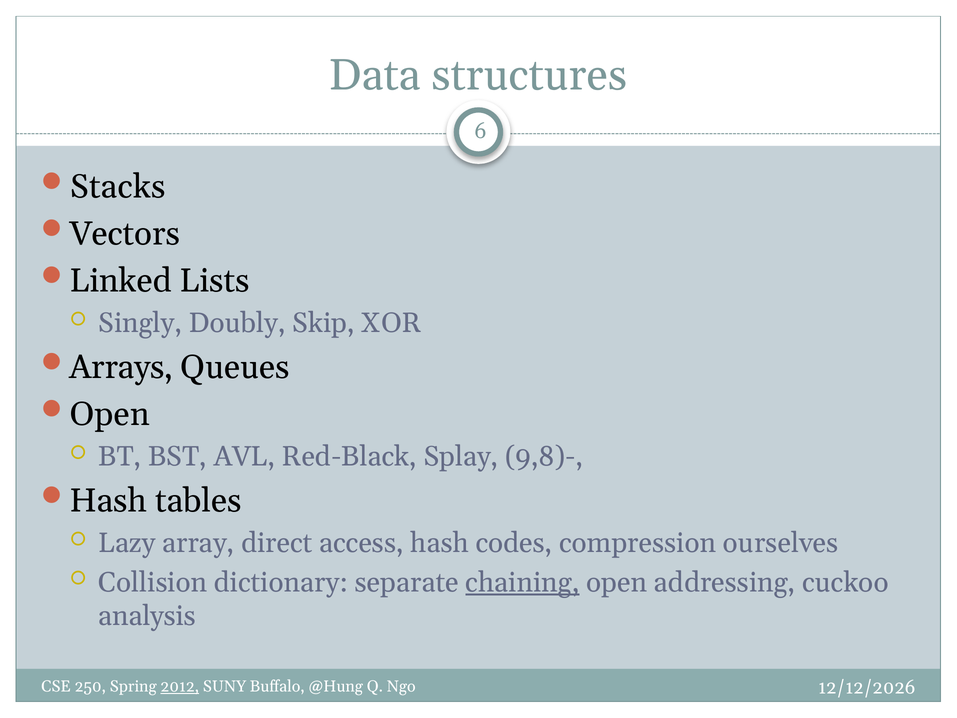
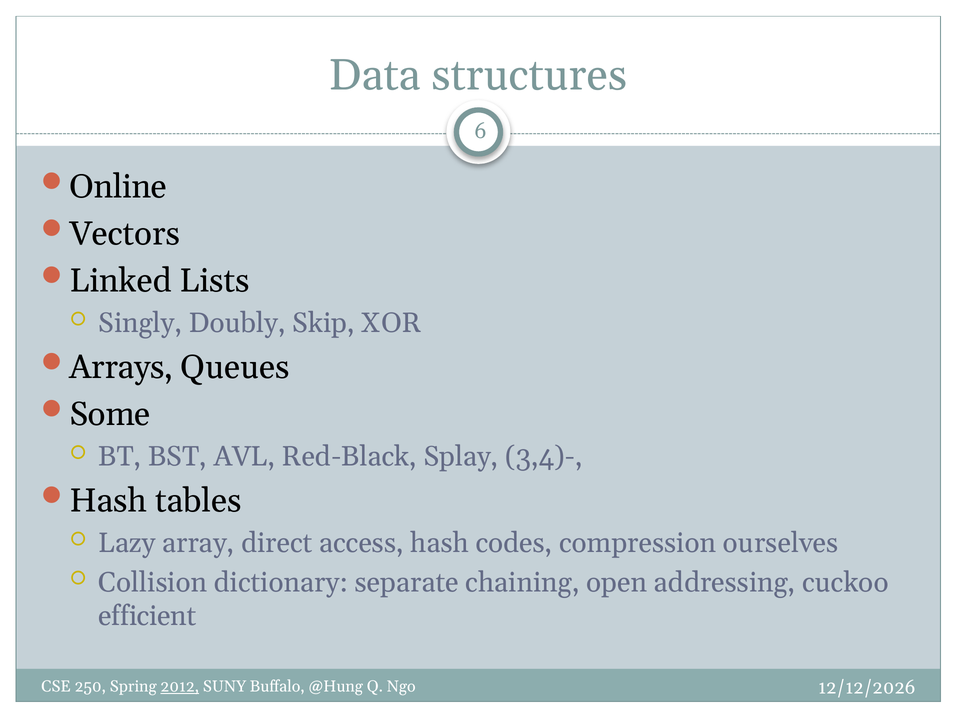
Stacks: Stacks -> Online
Open at (110, 414): Open -> Some
9,8)-: 9,8)- -> 3,4)-
chaining underline: present -> none
analysis: analysis -> efficient
